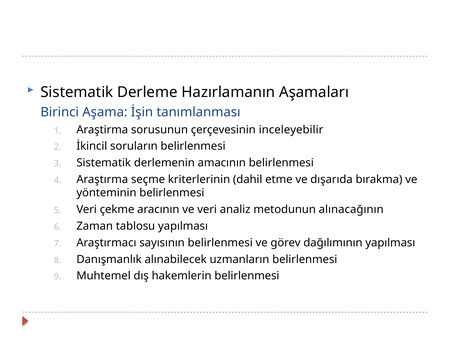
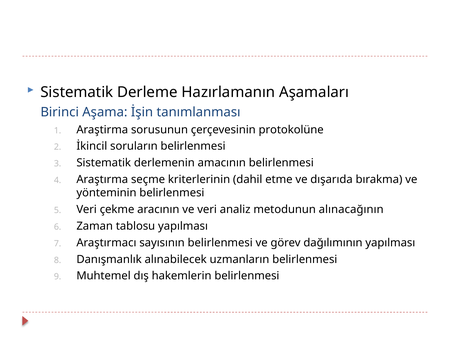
inceleyebilir: inceleyebilir -> protokolüne
